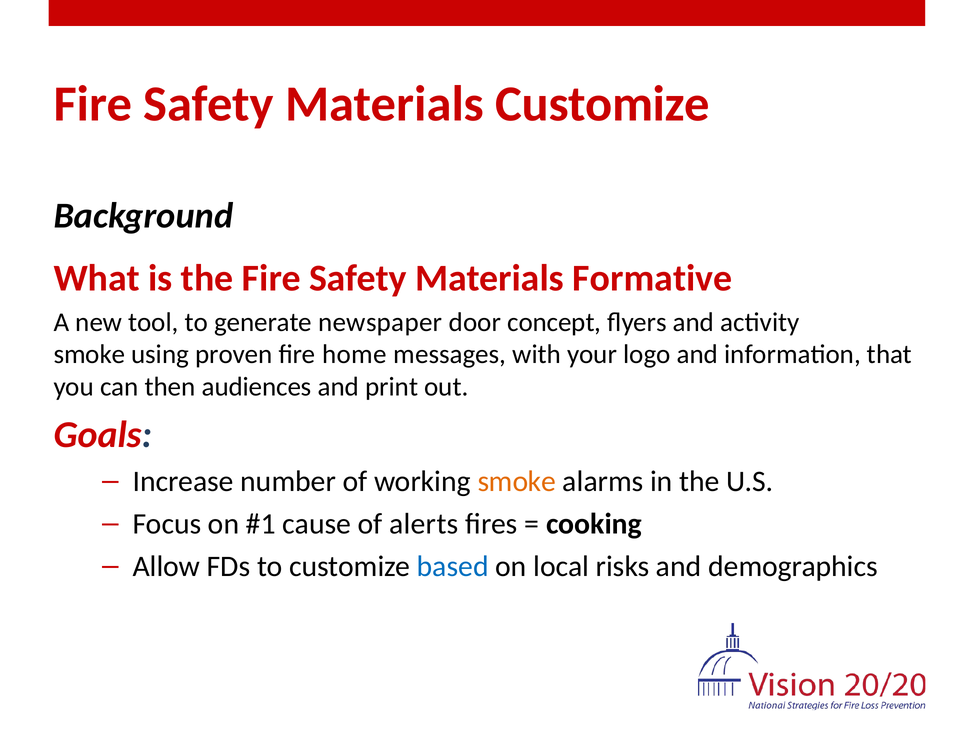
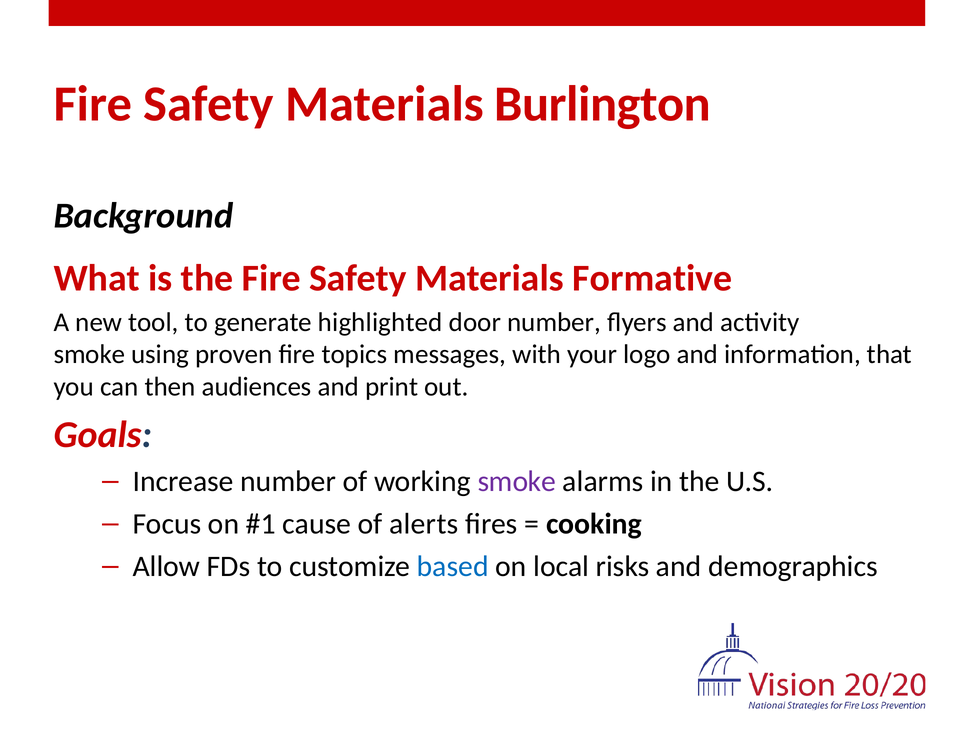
Materials Customize: Customize -> Burlington
newspaper: newspaper -> highlighted
door concept: concept -> number
home: home -> topics
smoke at (517, 482) colour: orange -> purple
